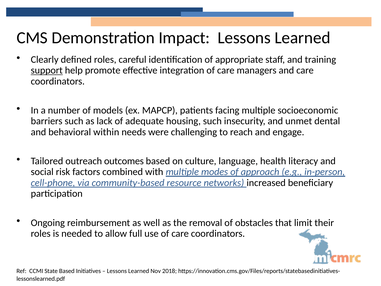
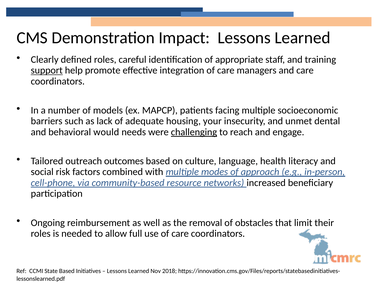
housing such: such -> your
within: within -> would
challenging underline: none -> present
